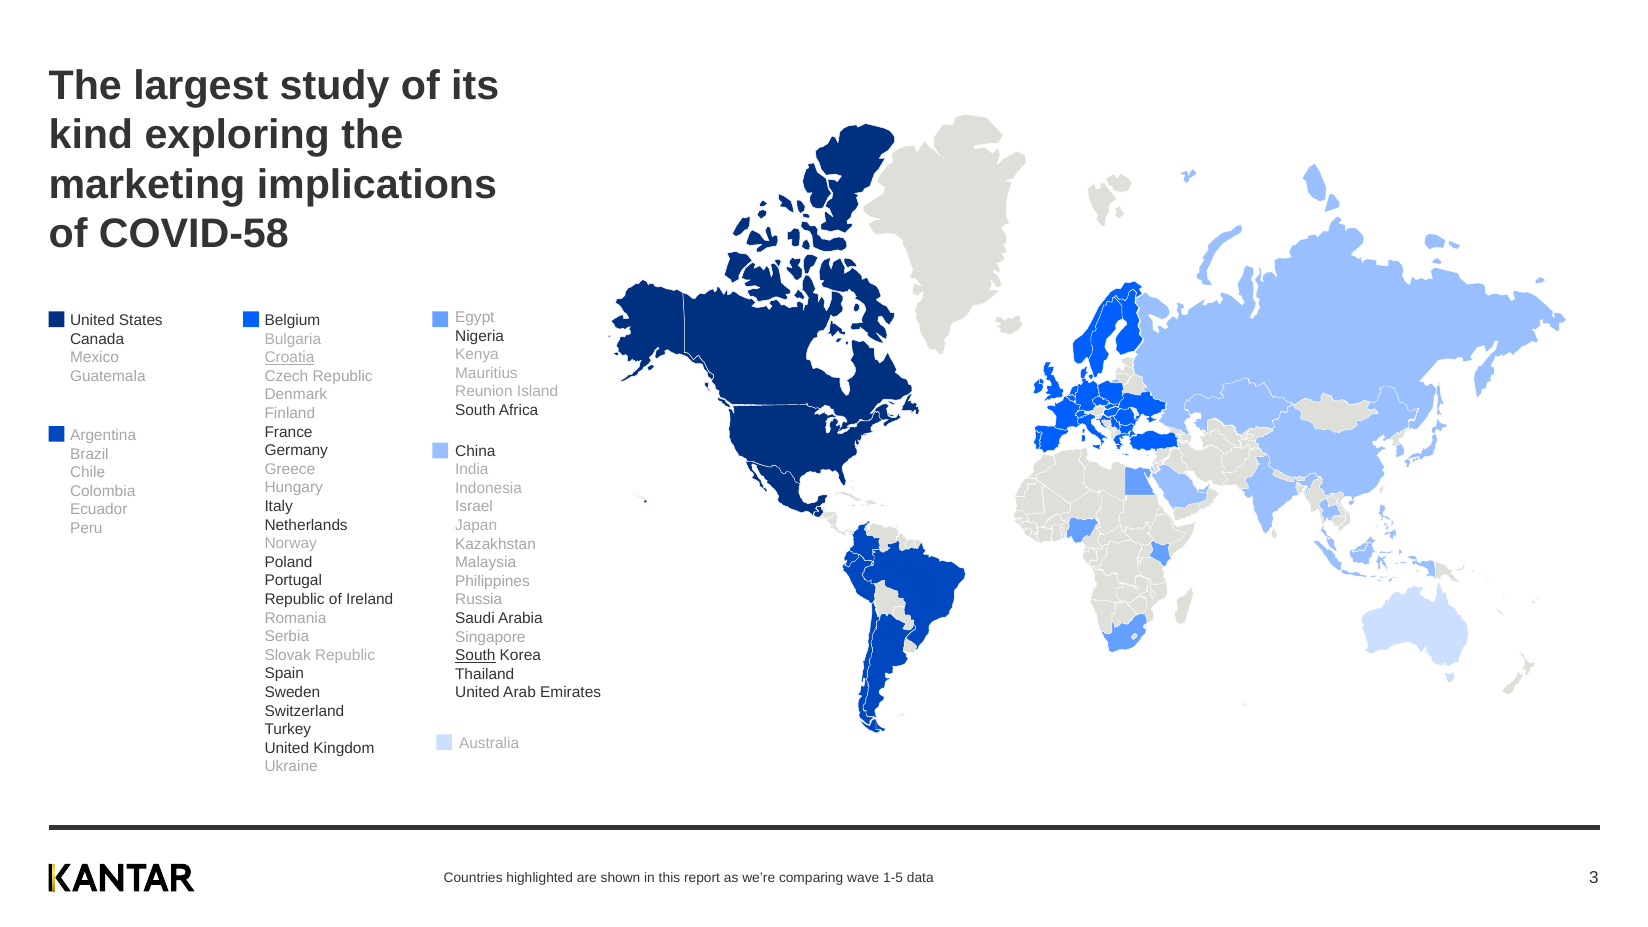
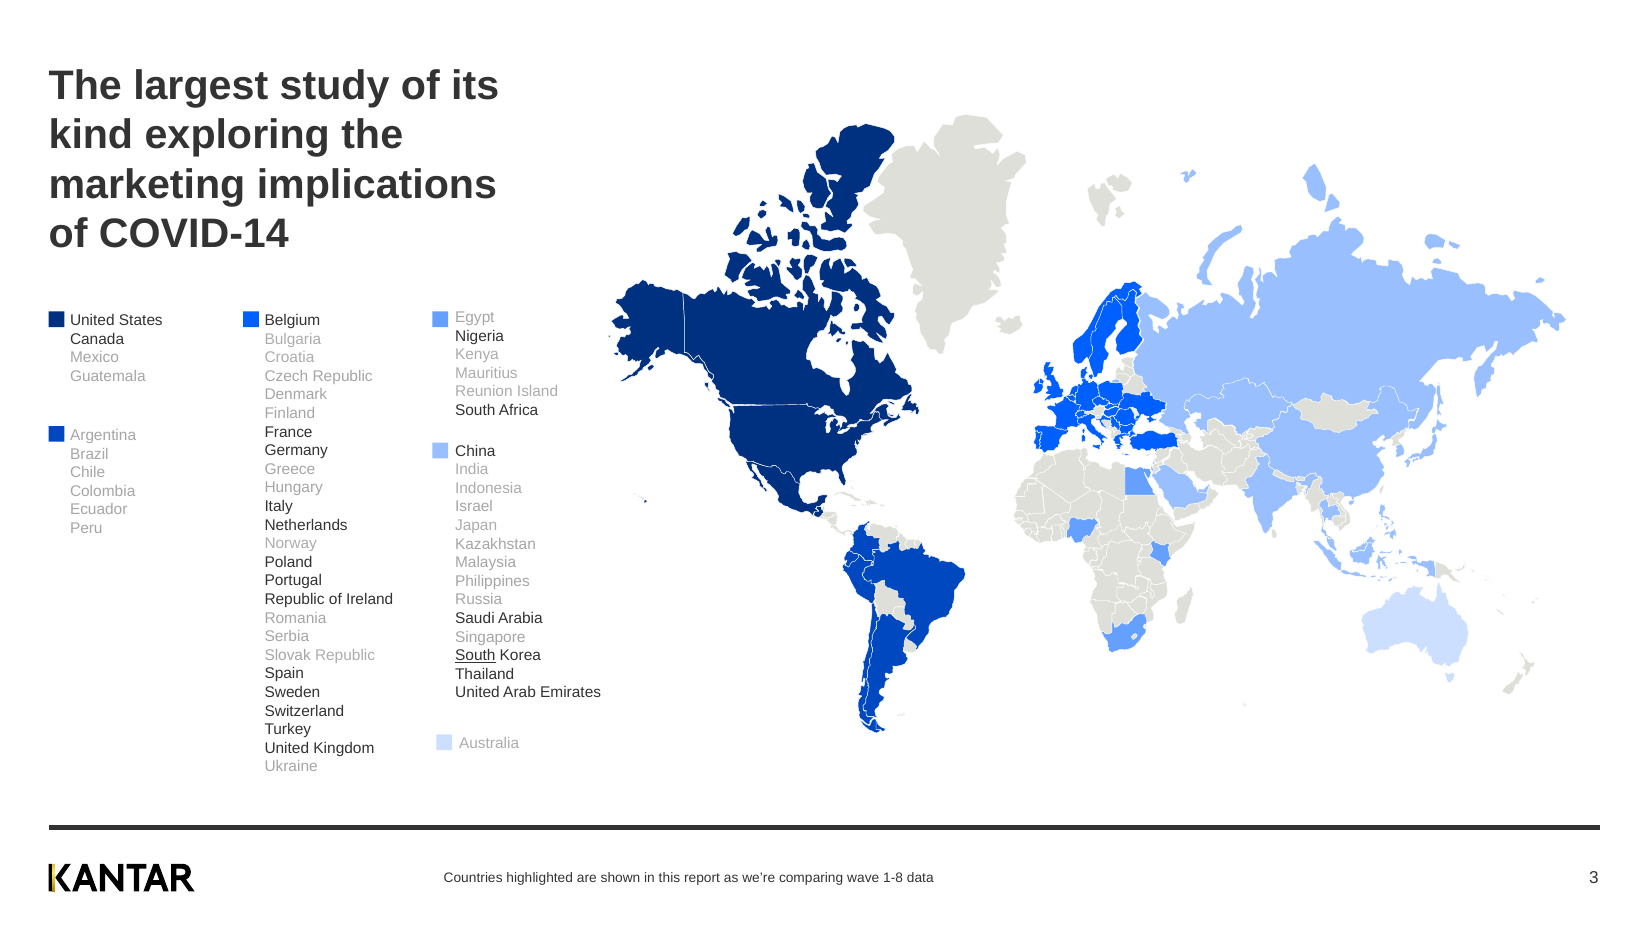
COVID-58: COVID-58 -> COVID-14
Croatia underline: present -> none
1-5: 1-5 -> 1-8
